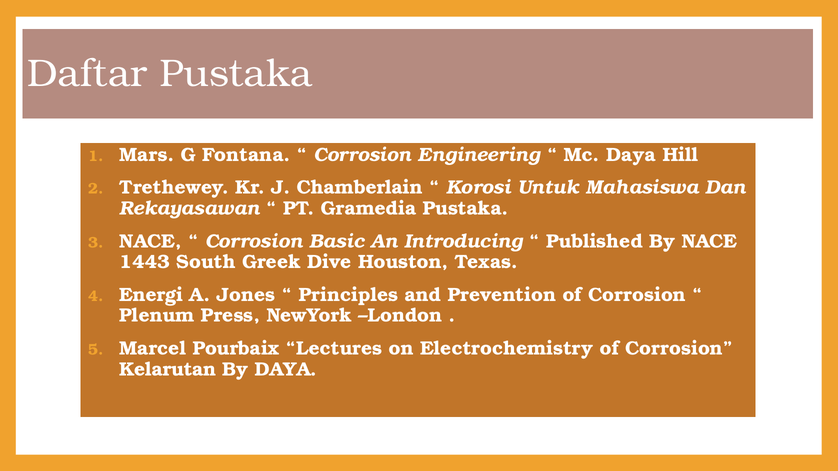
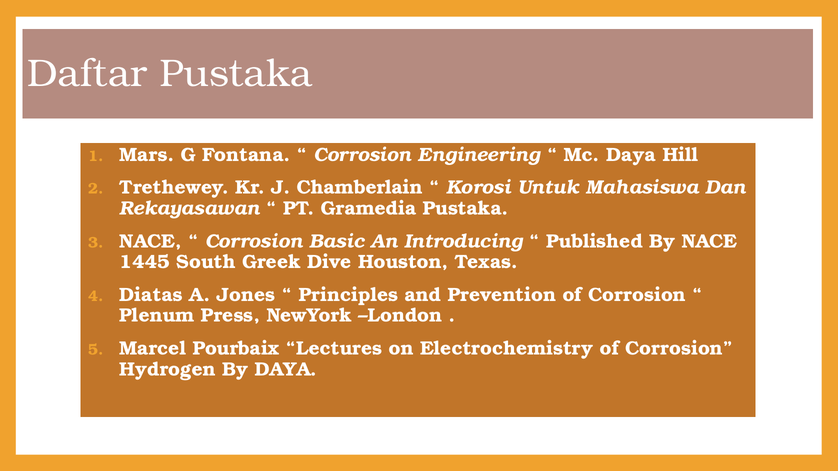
1443: 1443 -> 1445
Energi: Energi -> Diatas
Kelarutan: Kelarutan -> Hydrogen
